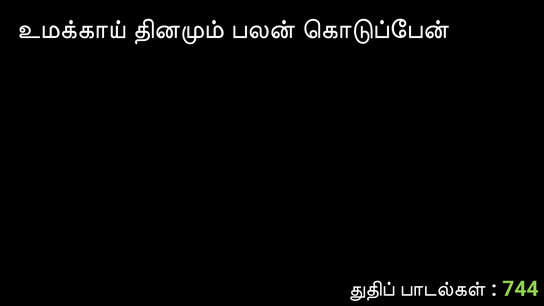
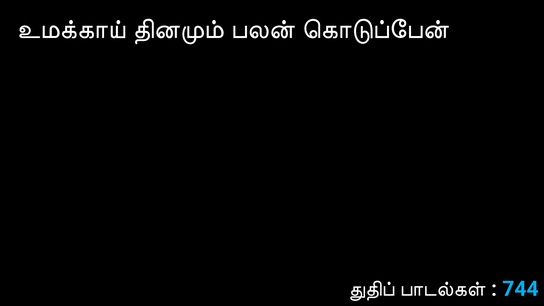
744 colour: light green -> light blue
